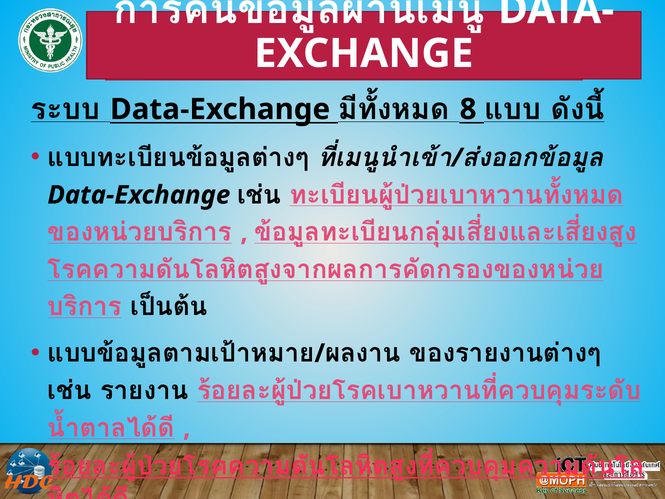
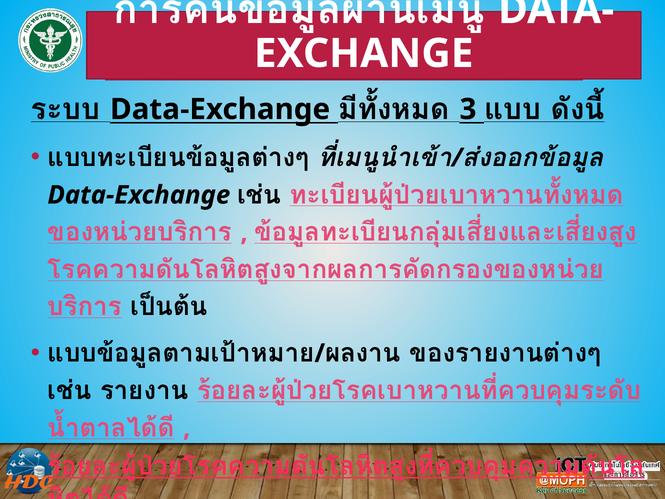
8: 8 -> 3
